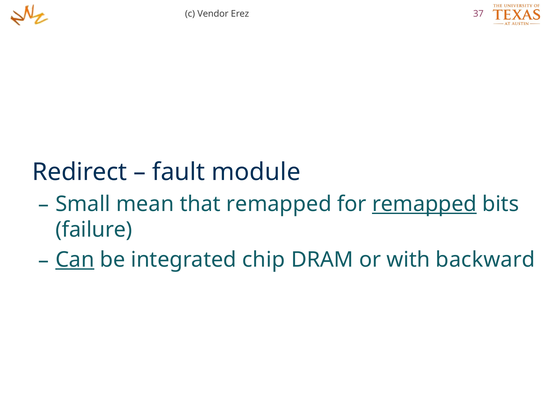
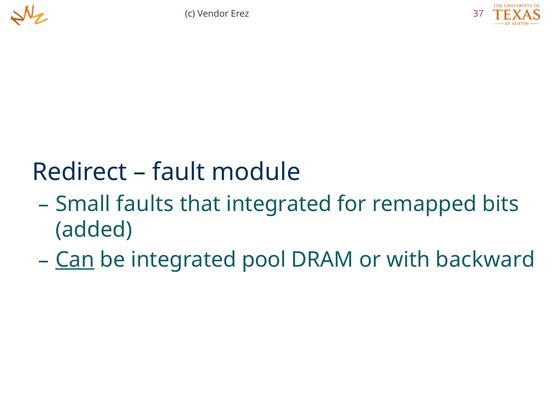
mean: mean -> faults
that remapped: remapped -> integrated
remapped at (424, 204) underline: present -> none
failure: failure -> added
chip: chip -> pool
